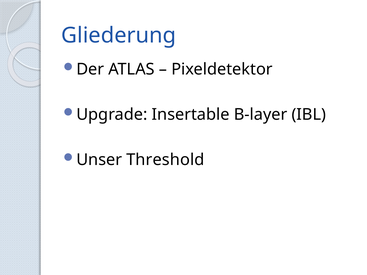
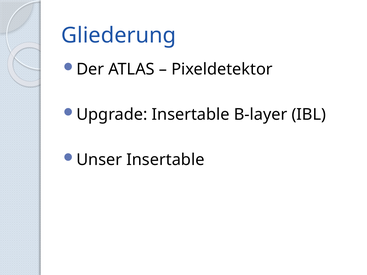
Unser Threshold: Threshold -> Insertable
